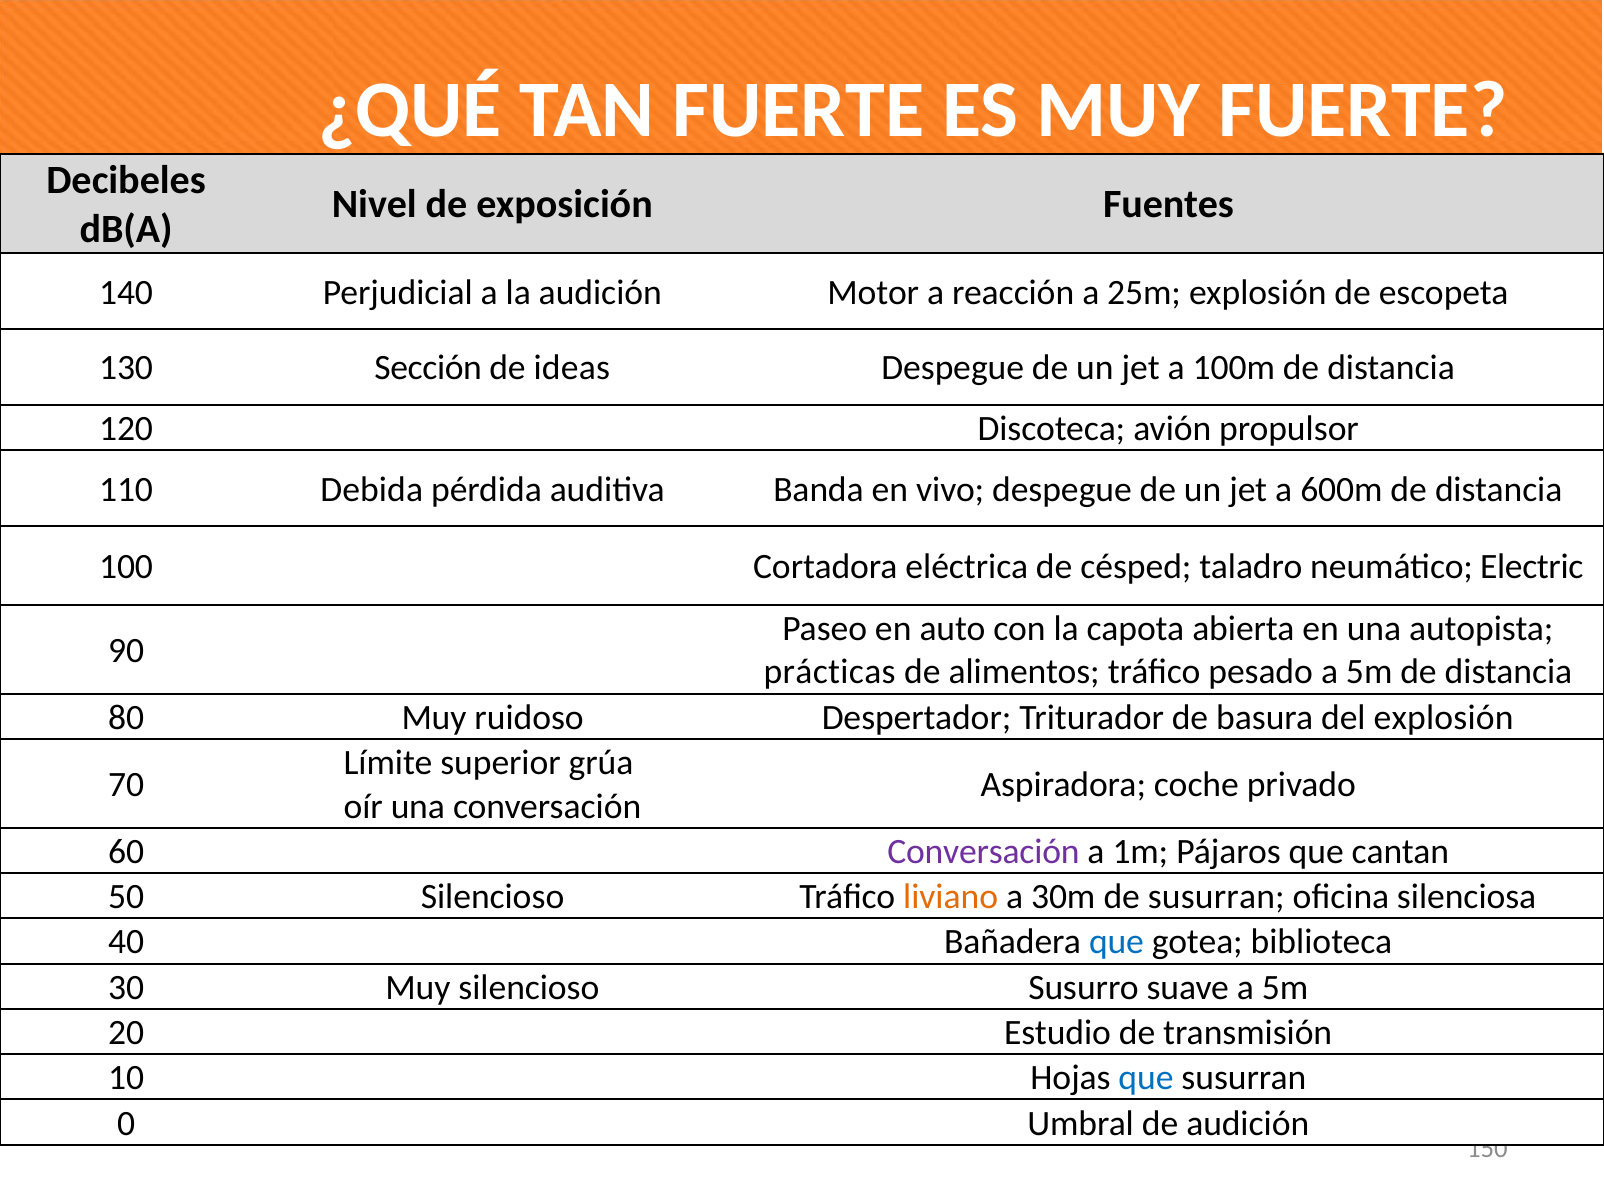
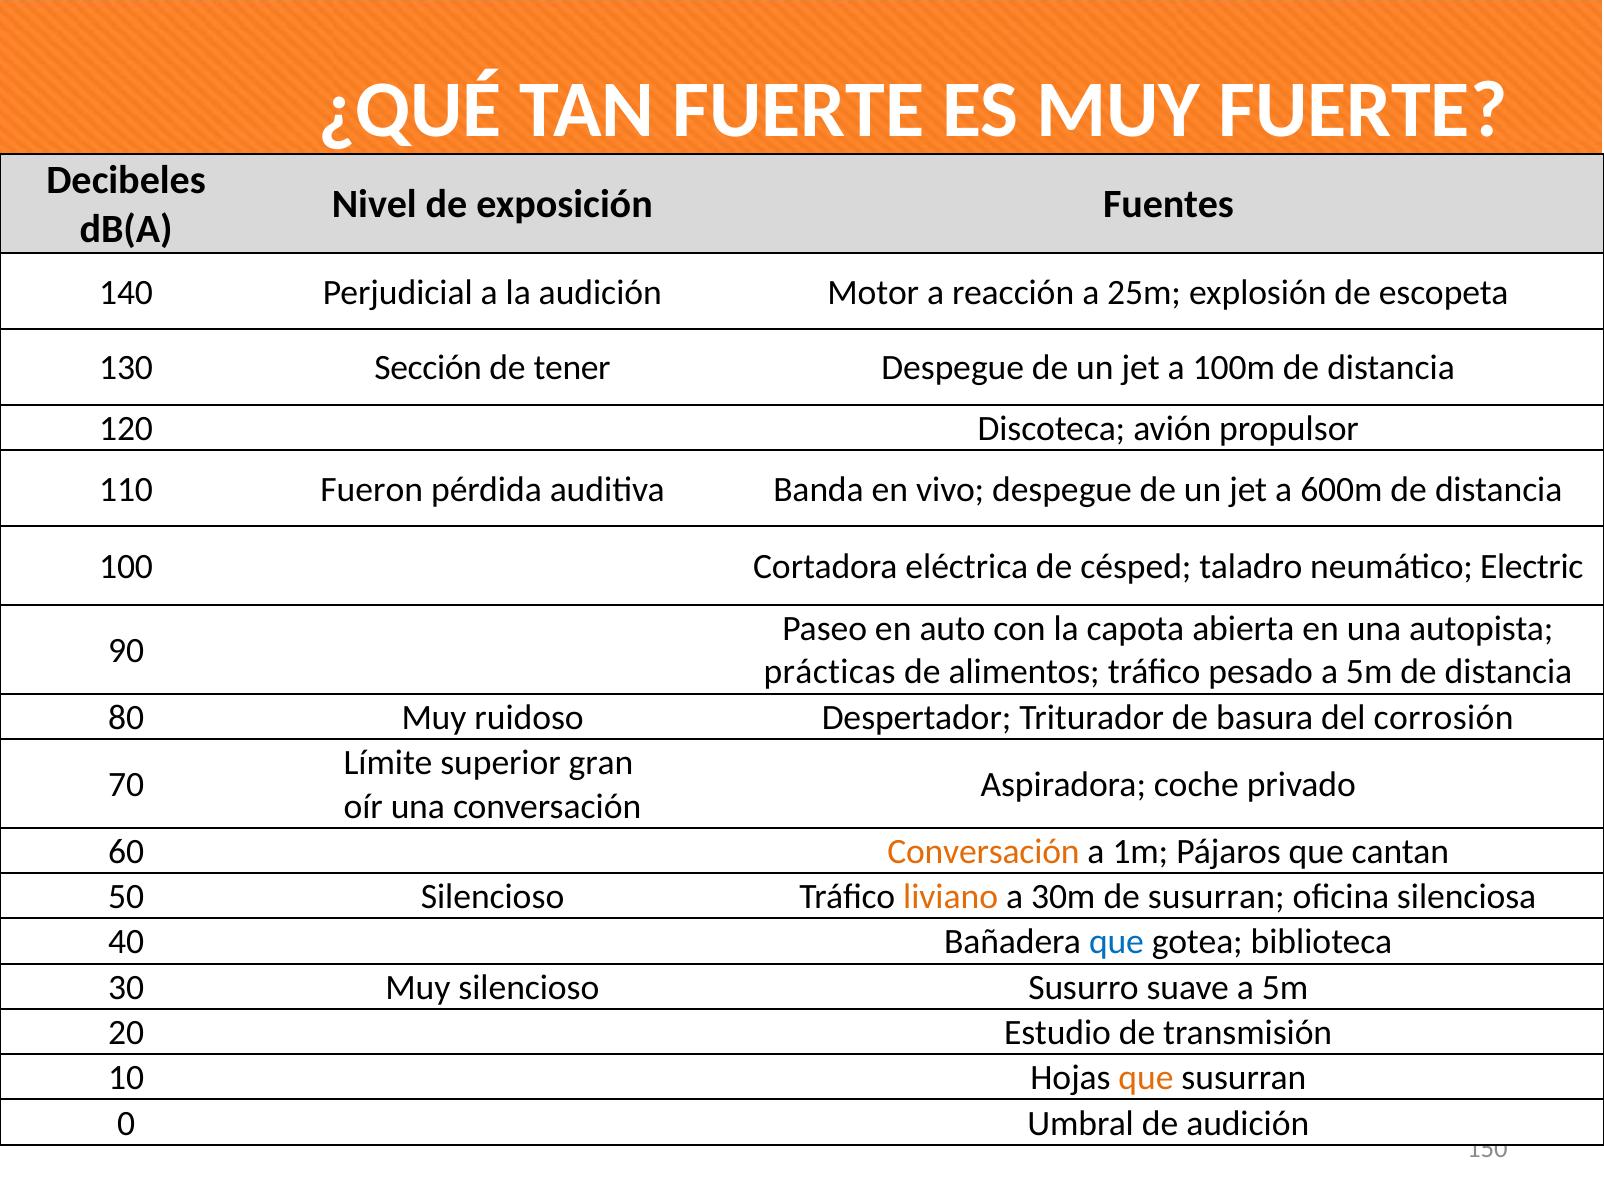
ideas: ideas -> tener
Debida: Debida -> Fueron
del explosión: explosión -> corrosión
grúa: grúa -> gran
Conversación at (983, 852) colour: purple -> orange
que at (1146, 1078) colour: blue -> orange
